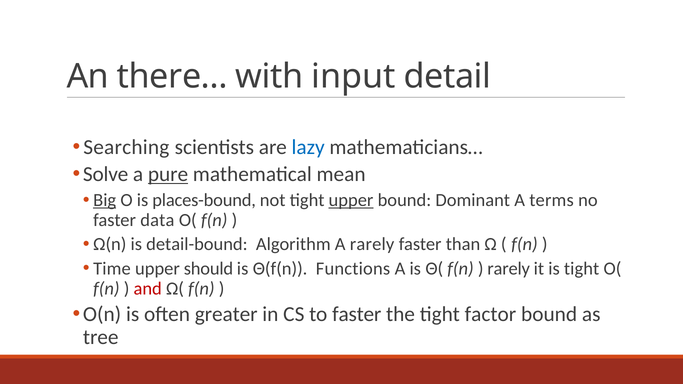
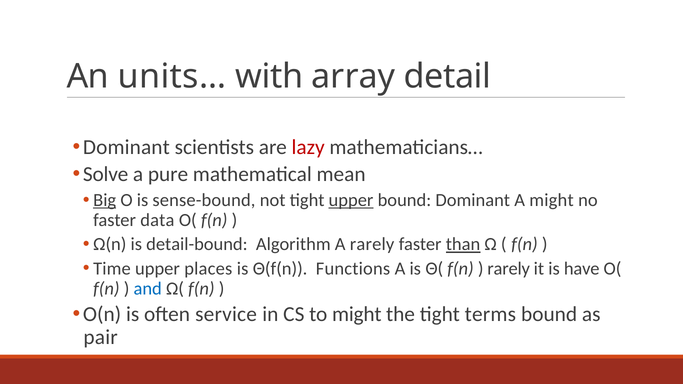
there…: there… -> units…
input: input -> array
Searching at (126, 147): Searching -> Dominant
lazy colour: blue -> red
pure underline: present -> none
places-bound: places-bound -> sense-bound
A terms: terms -> might
than underline: none -> present
should: should -> places
is tight: tight -> have
and colour: red -> blue
greater: greater -> service
to faster: faster -> might
factor: factor -> terms
tree: tree -> pair
